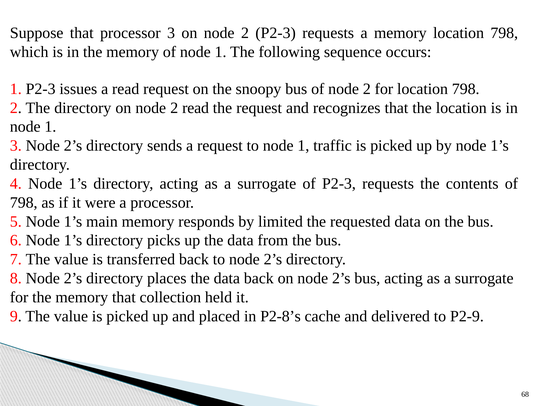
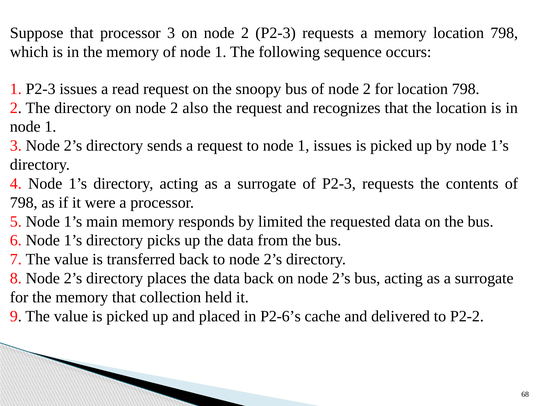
2 read: read -> also
1 traffic: traffic -> issues
P2-8’s: P2-8’s -> P2-6’s
P2-9: P2-9 -> P2-2
